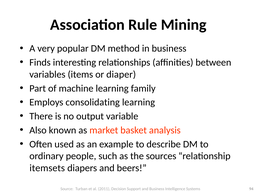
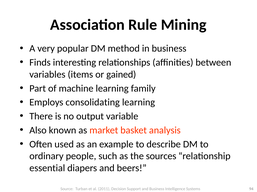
diaper: diaper -> gained
itemsets: itemsets -> essential
